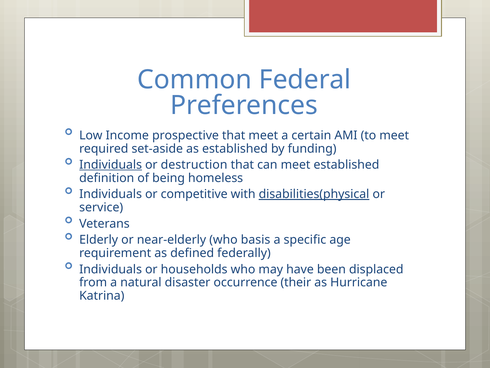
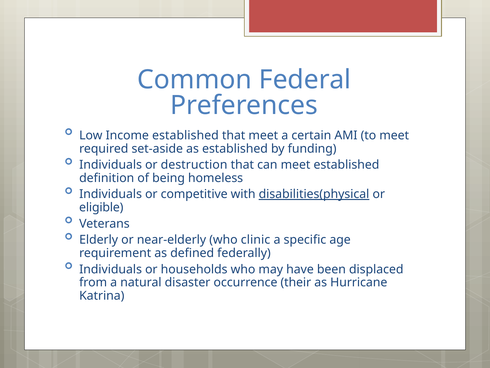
Income prospective: prospective -> established
Individuals at (111, 165) underline: present -> none
service: service -> eligible
basis: basis -> clinic
